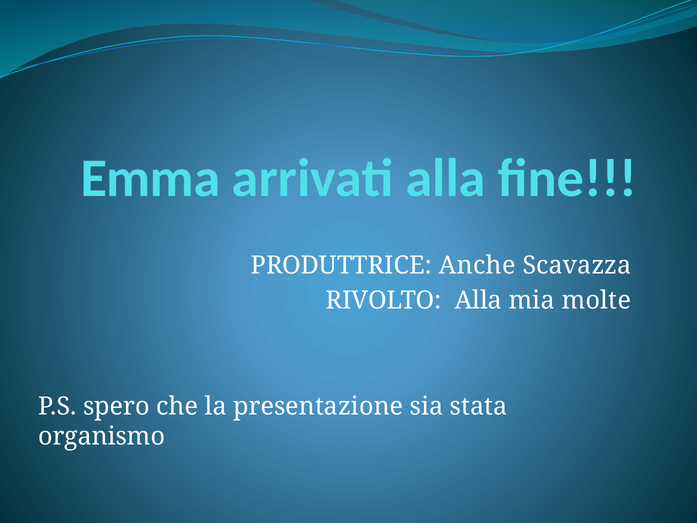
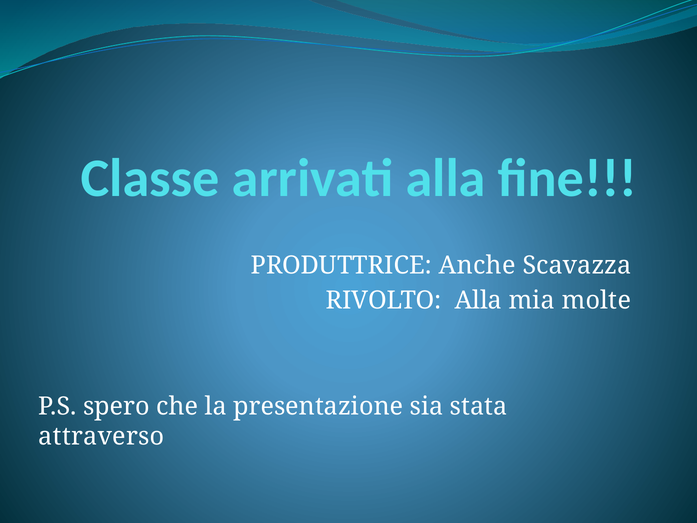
Emma: Emma -> Classe
organismo: organismo -> attraverso
